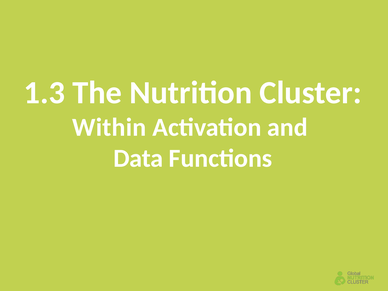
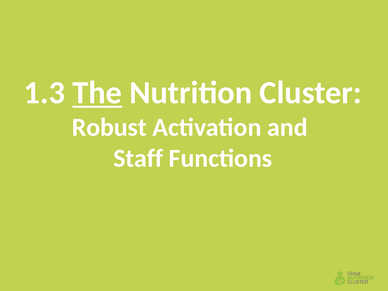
The underline: none -> present
Within: Within -> Robust
Data: Data -> Staff
